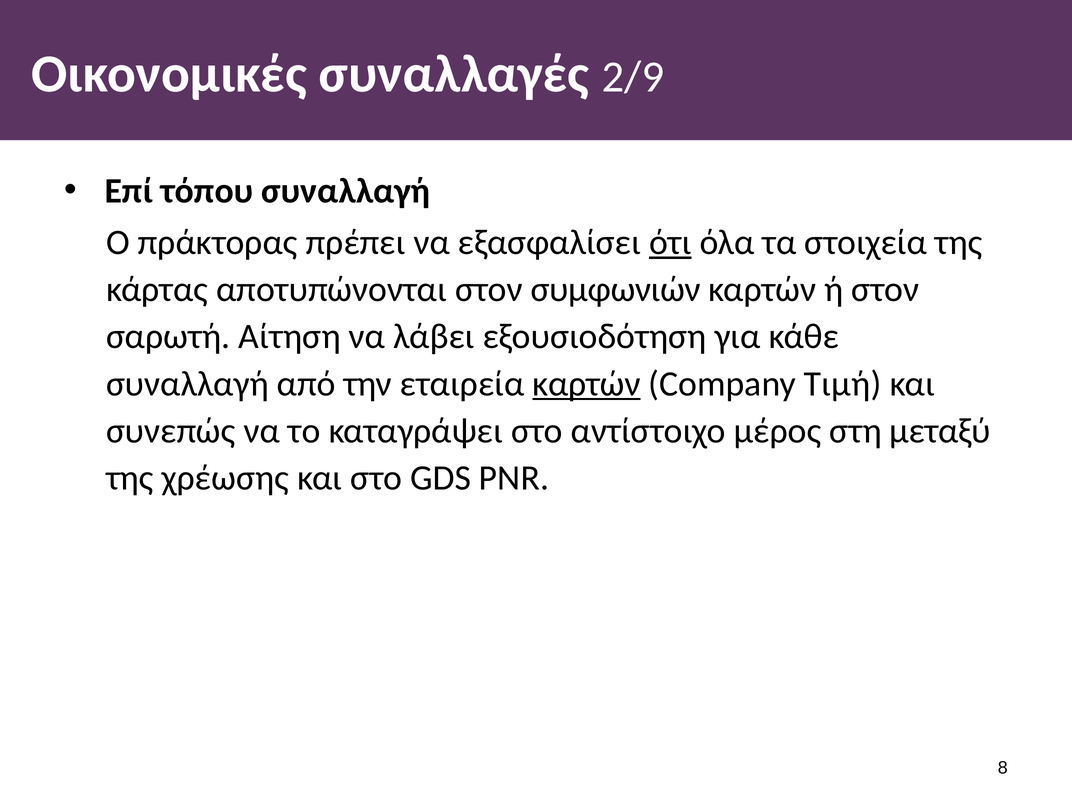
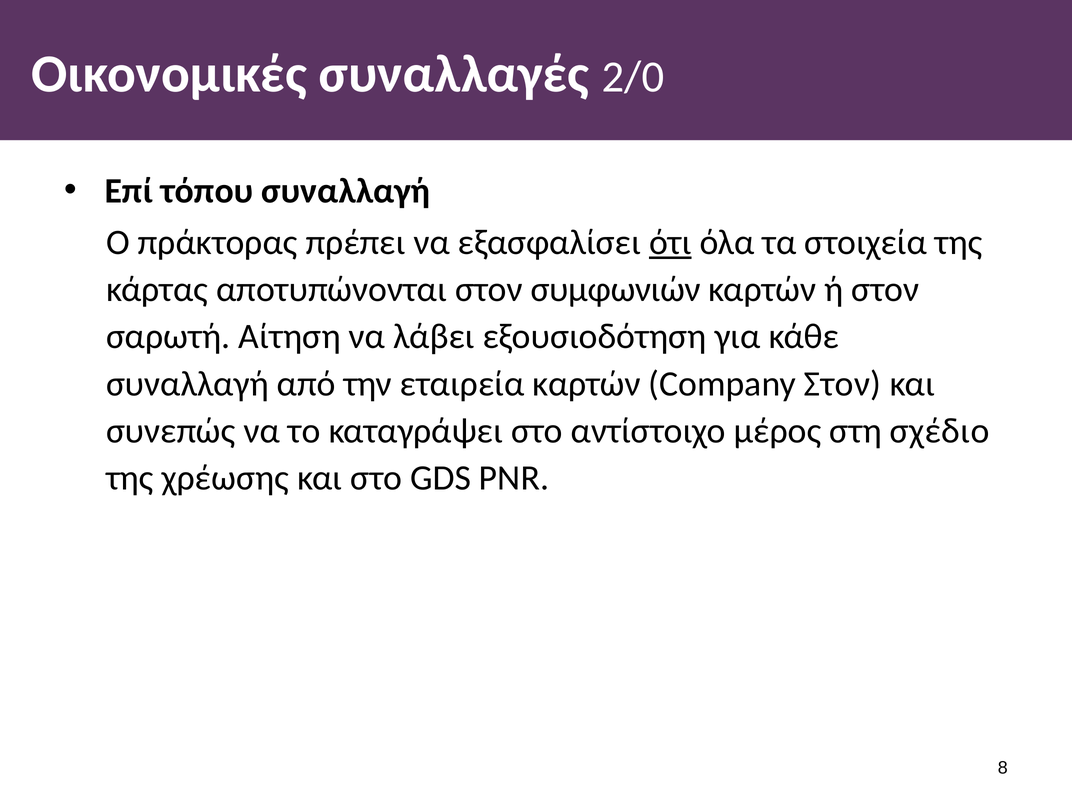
2/9: 2/9 -> 2/0
καρτών at (587, 384) underline: present -> none
Company Τιμή: Τιμή -> Στον
μεταξύ: μεταξύ -> σχέδιο
